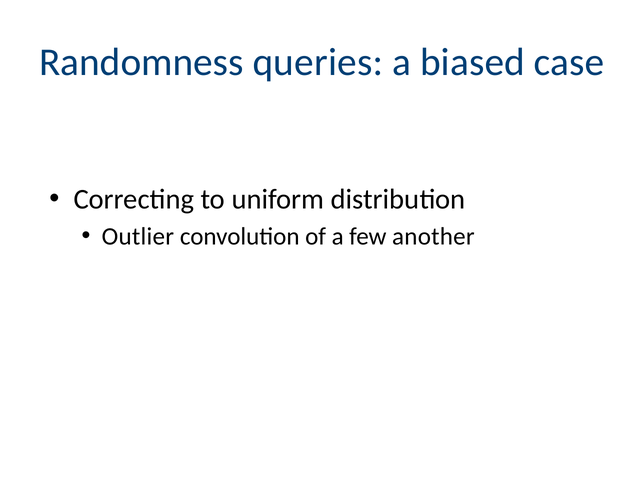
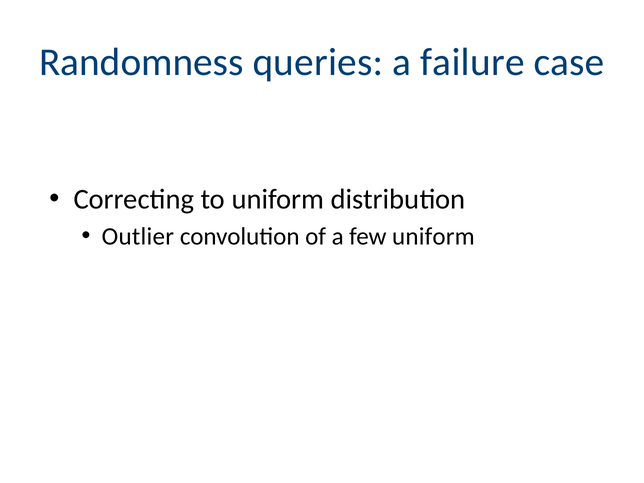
biased: biased -> failure
few another: another -> uniform
